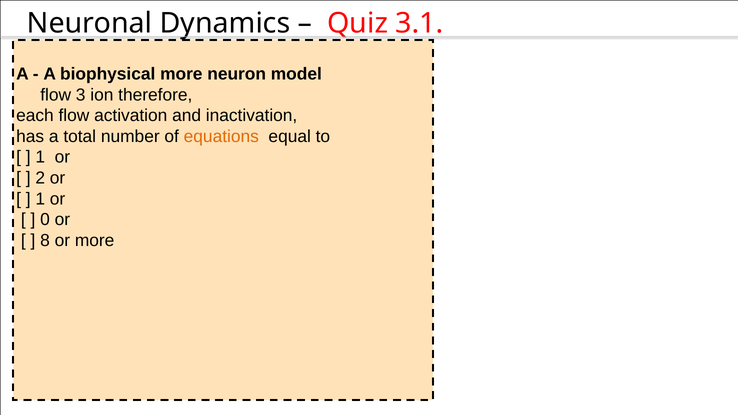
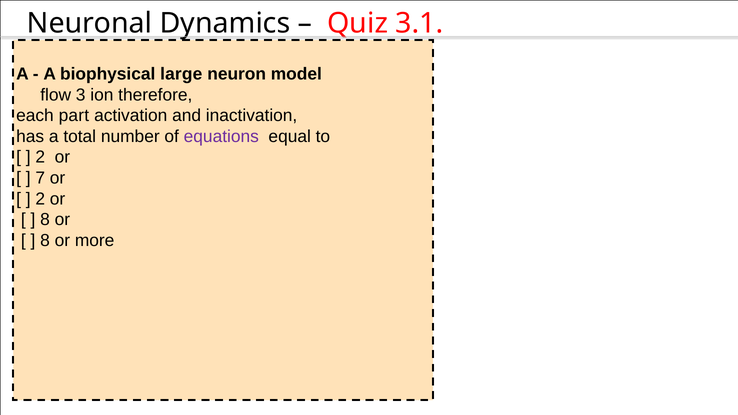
biophysical more: more -> large
each flow: flow -> part
equations colour: orange -> purple
1 at (40, 157): 1 -> 2
2: 2 -> 7
1 at (40, 199): 1 -> 2
0 at (45, 220): 0 -> 8
